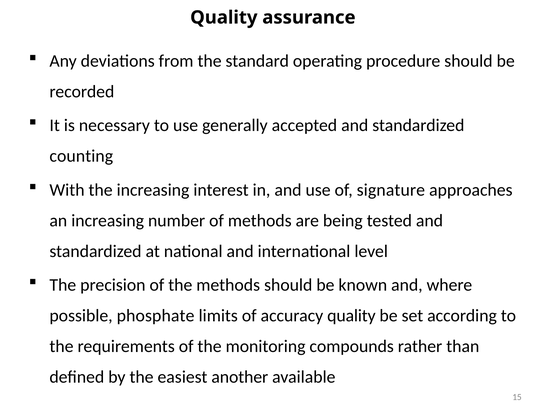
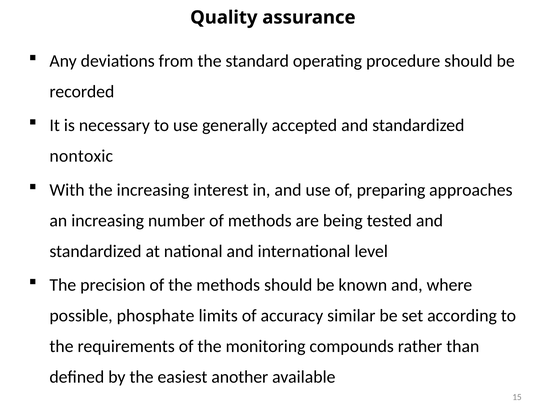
counting: counting -> nontoxic
signature: signature -> preparing
accuracy quality: quality -> similar
